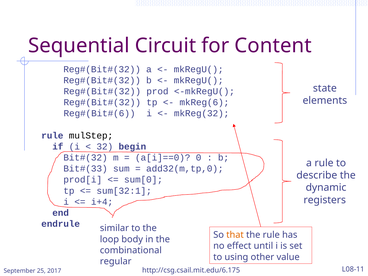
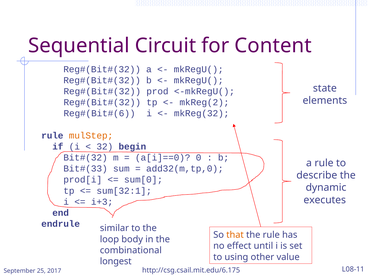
mkReg(6: mkReg(6 -> mkReg(2
mulStep colour: black -> orange
registers: registers -> executes
i+4: i+4 -> i+3
regular: regular -> longest
